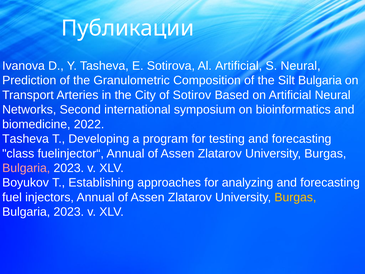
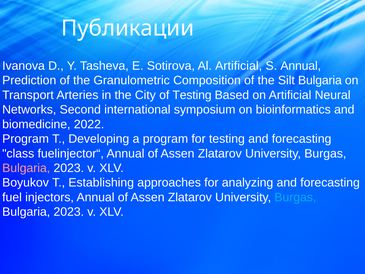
S Neural: Neural -> Annual
of Sotirov: Sotirov -> Testing
Tasheva at (26, 139): Tasheva -> Program
Burgas at (295, 197) colour: yellow -> light blue
